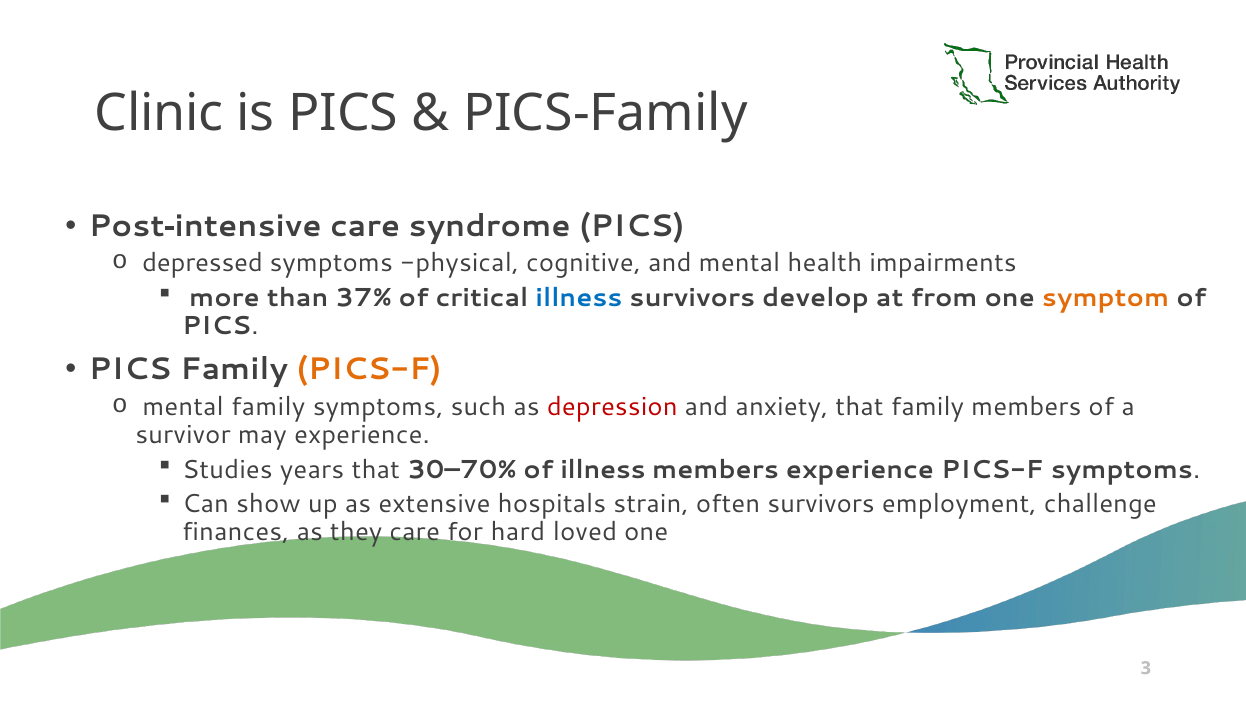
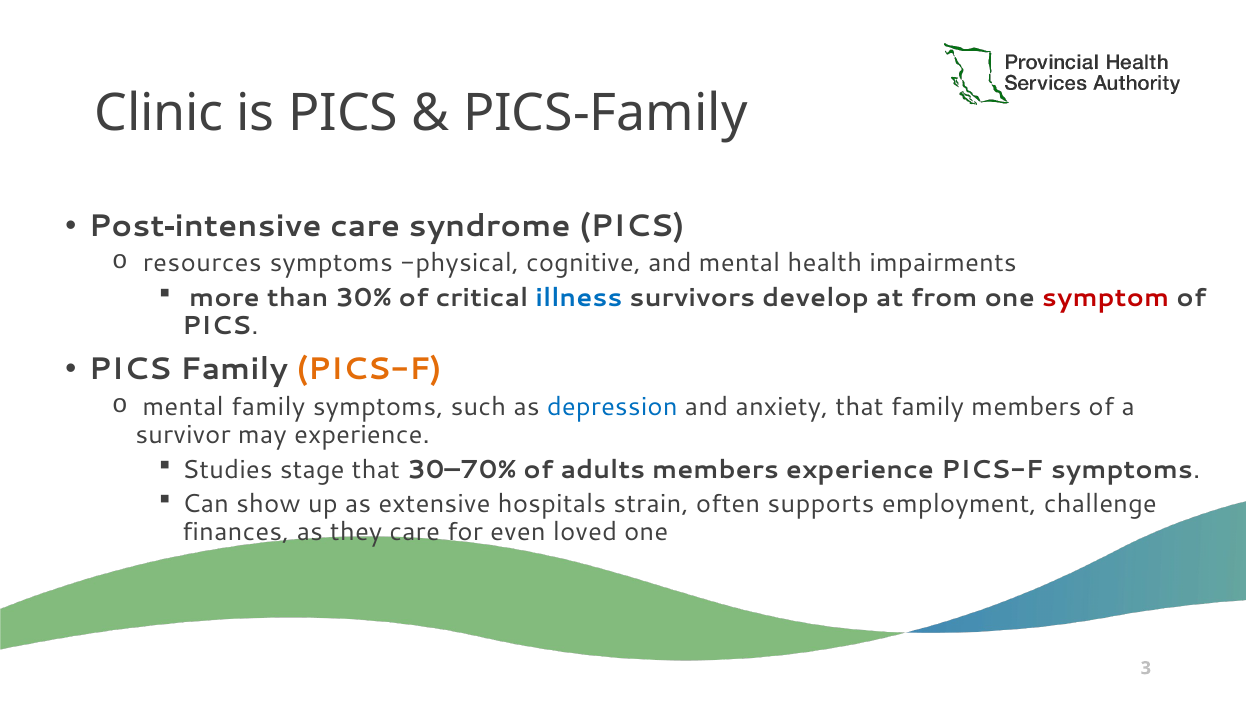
depressed: depressed -> resources
37%: 37% -> 30%
symptom colour: orange -> red
depression colour: red -> blue
years: years -> stage
of illness: illness -> adults
often survivors: survivors -> supports
hard: hard -> even
